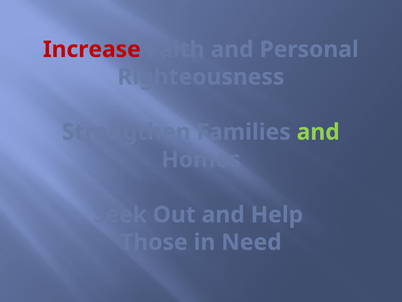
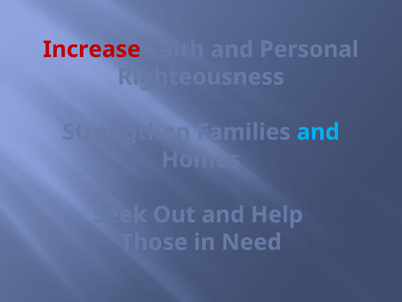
and at (318, 132) colour: light green -> light blue
